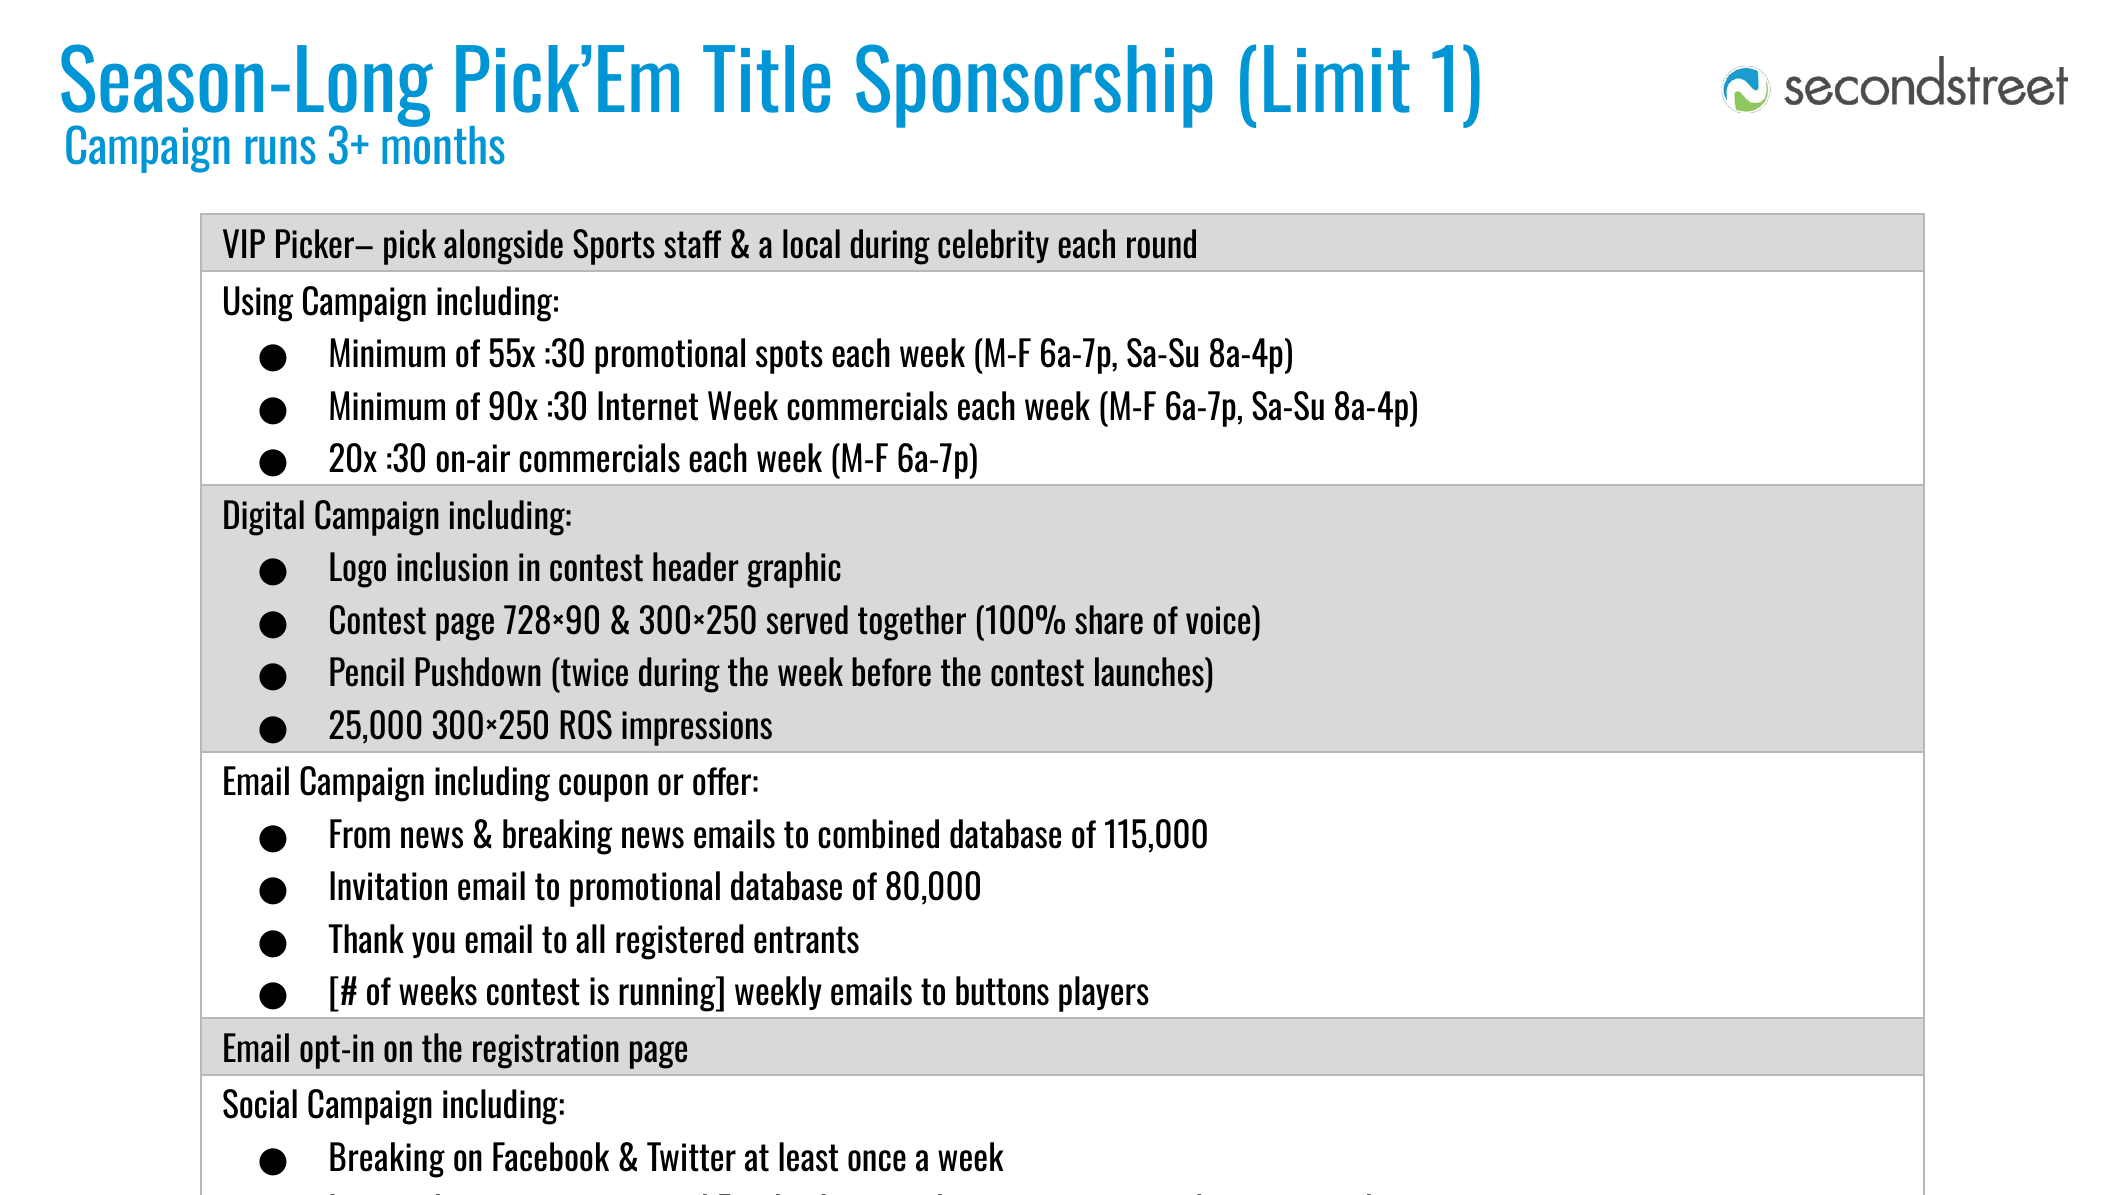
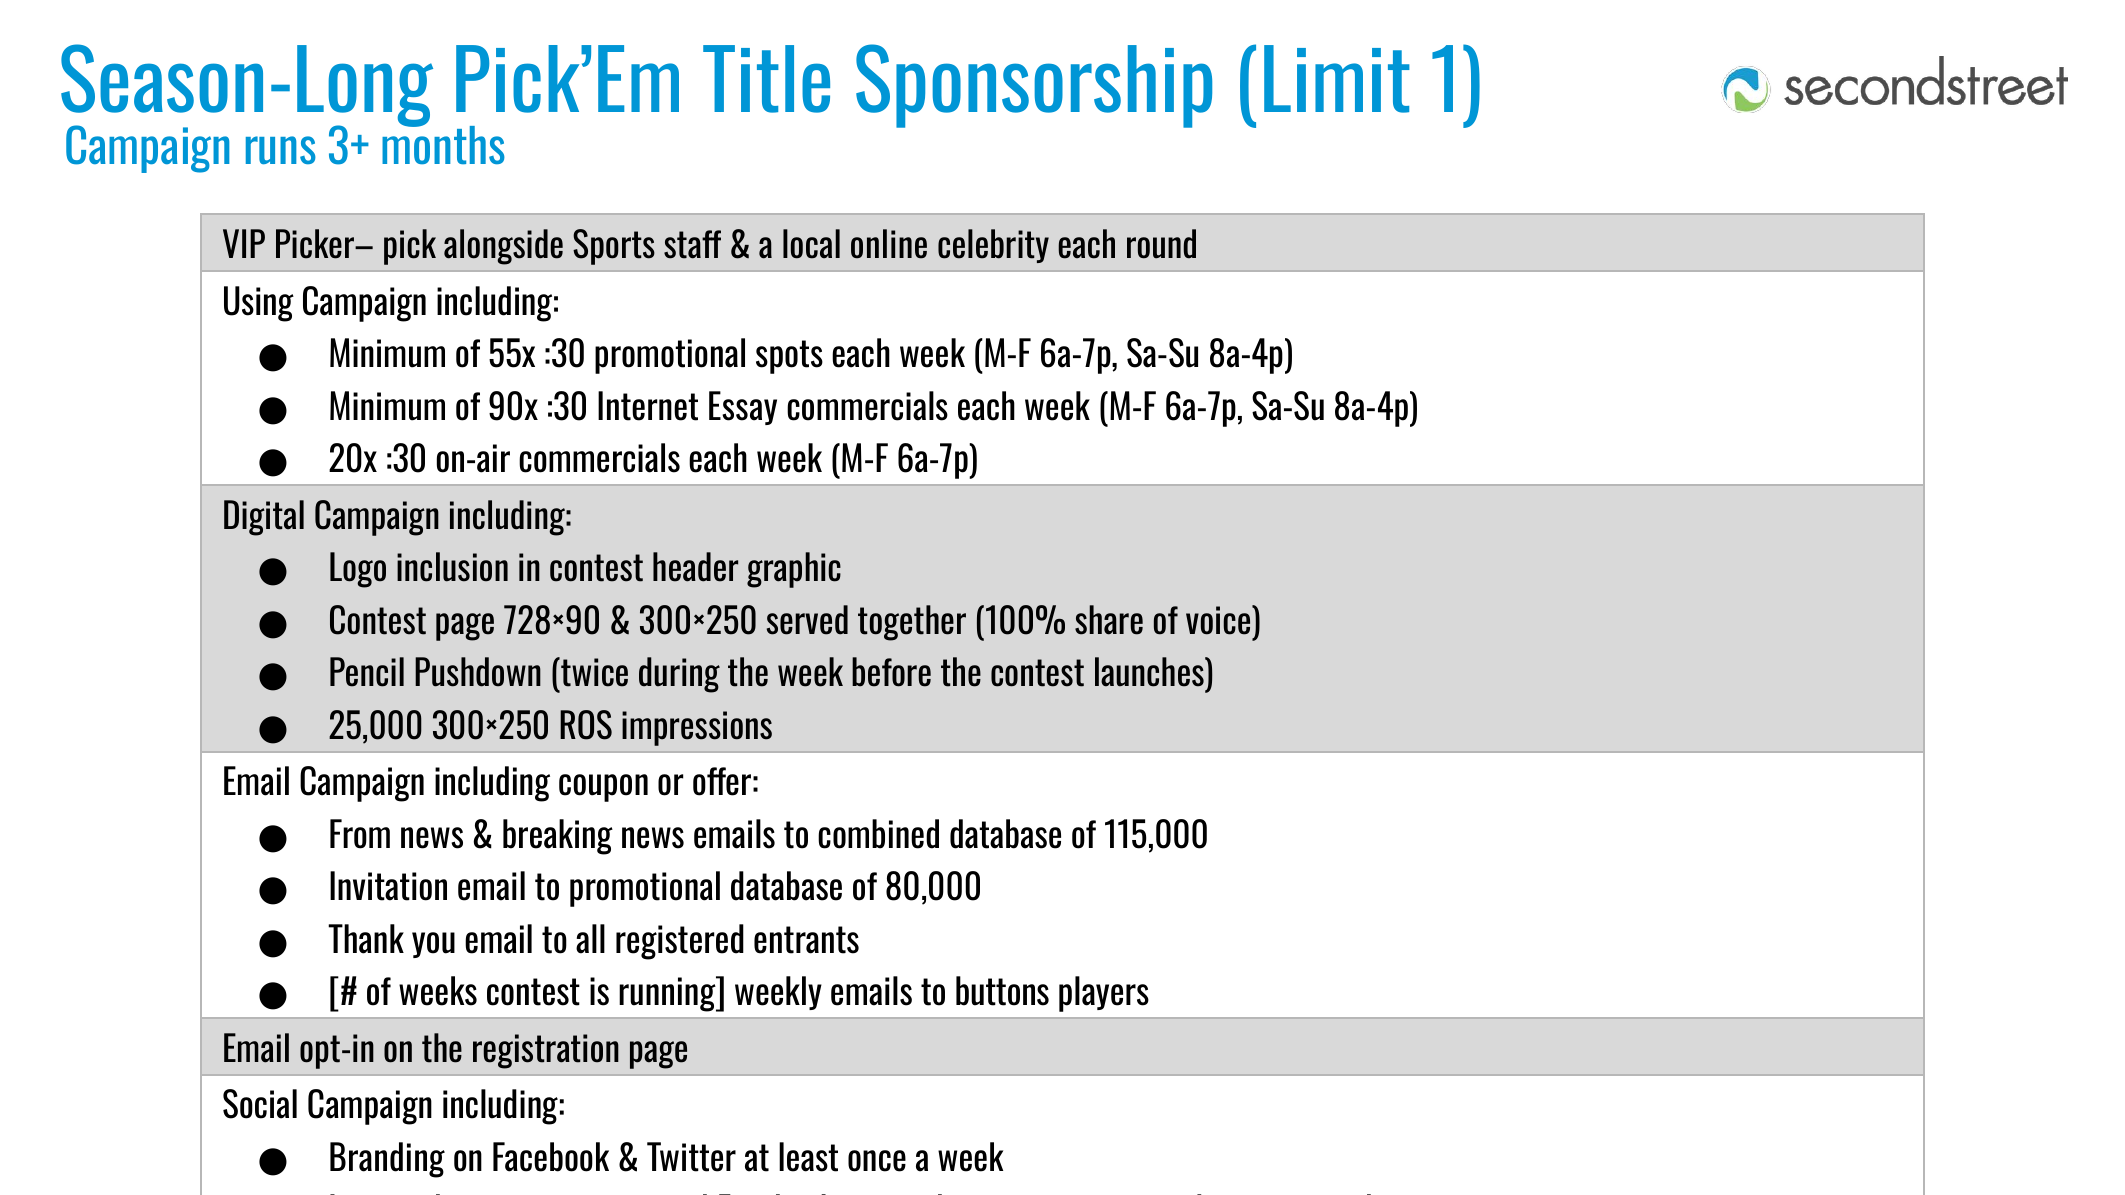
local during: during -> online
Internet Week: Week -> Essay
Breaking at (386, 1160): Breaking -> Branding
